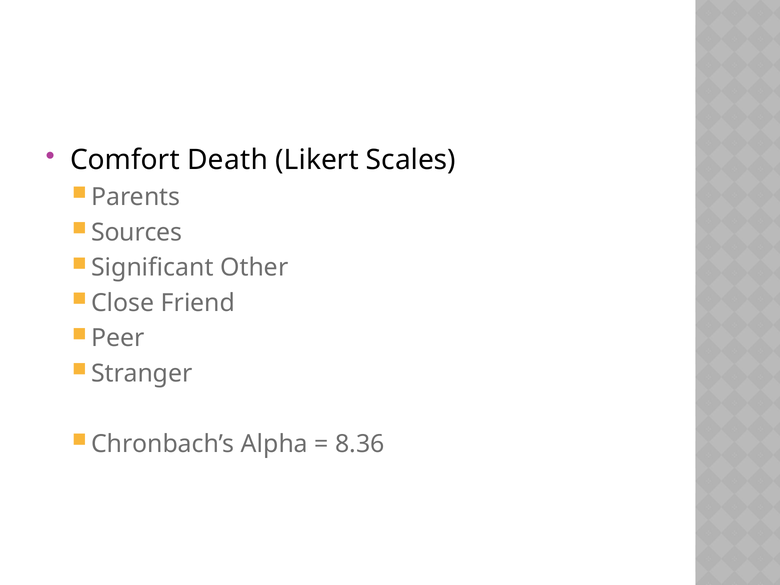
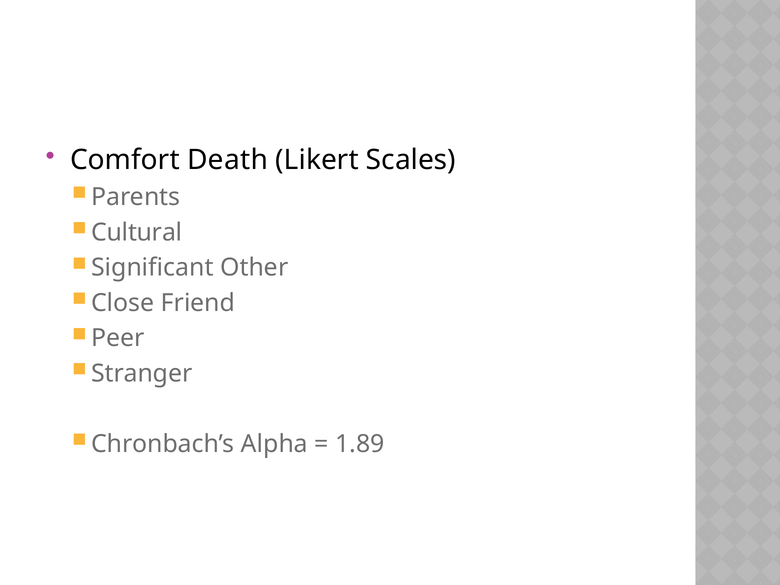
Sources: Sources -> Cultural
8.36: 8.36 -> 1.89
